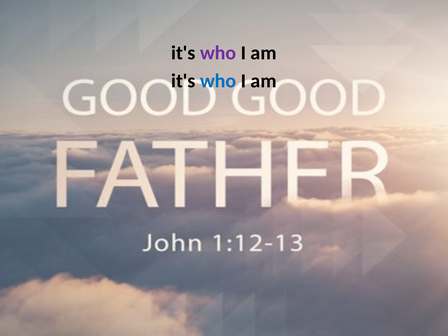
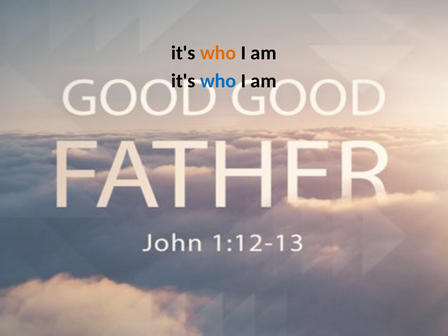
who at (218, 53) colour: purple -> orange
